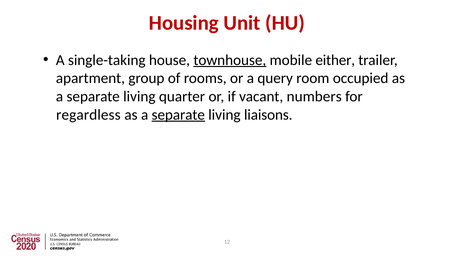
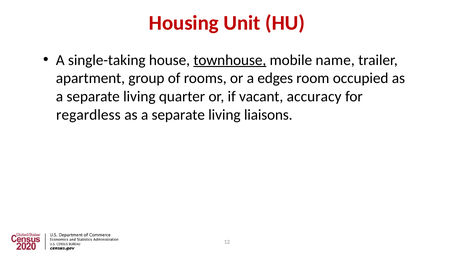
either: either -> name
query: query -> edges
numbers: numbers -> accuracy
separate at (178, 114) underline: present -> none
